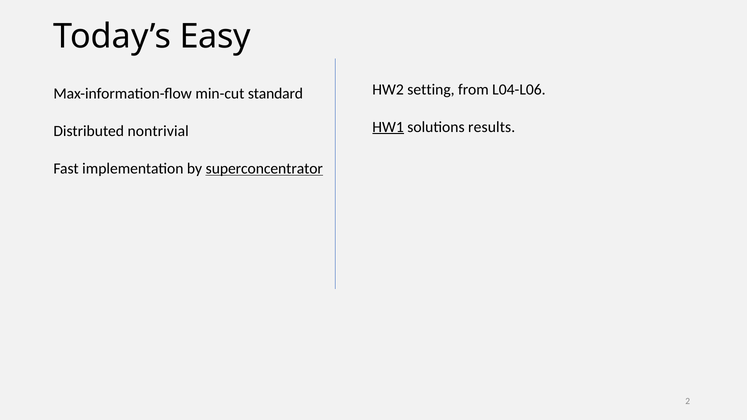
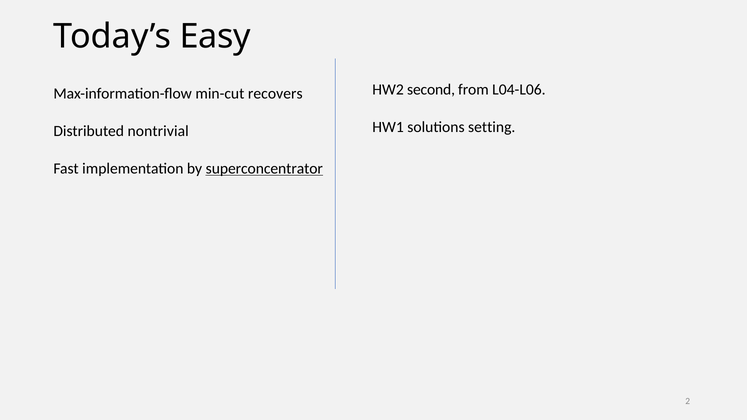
setting: setting -> second
standard: standard -> recovers
HW1 underline: present -> none
results: results -> setting
